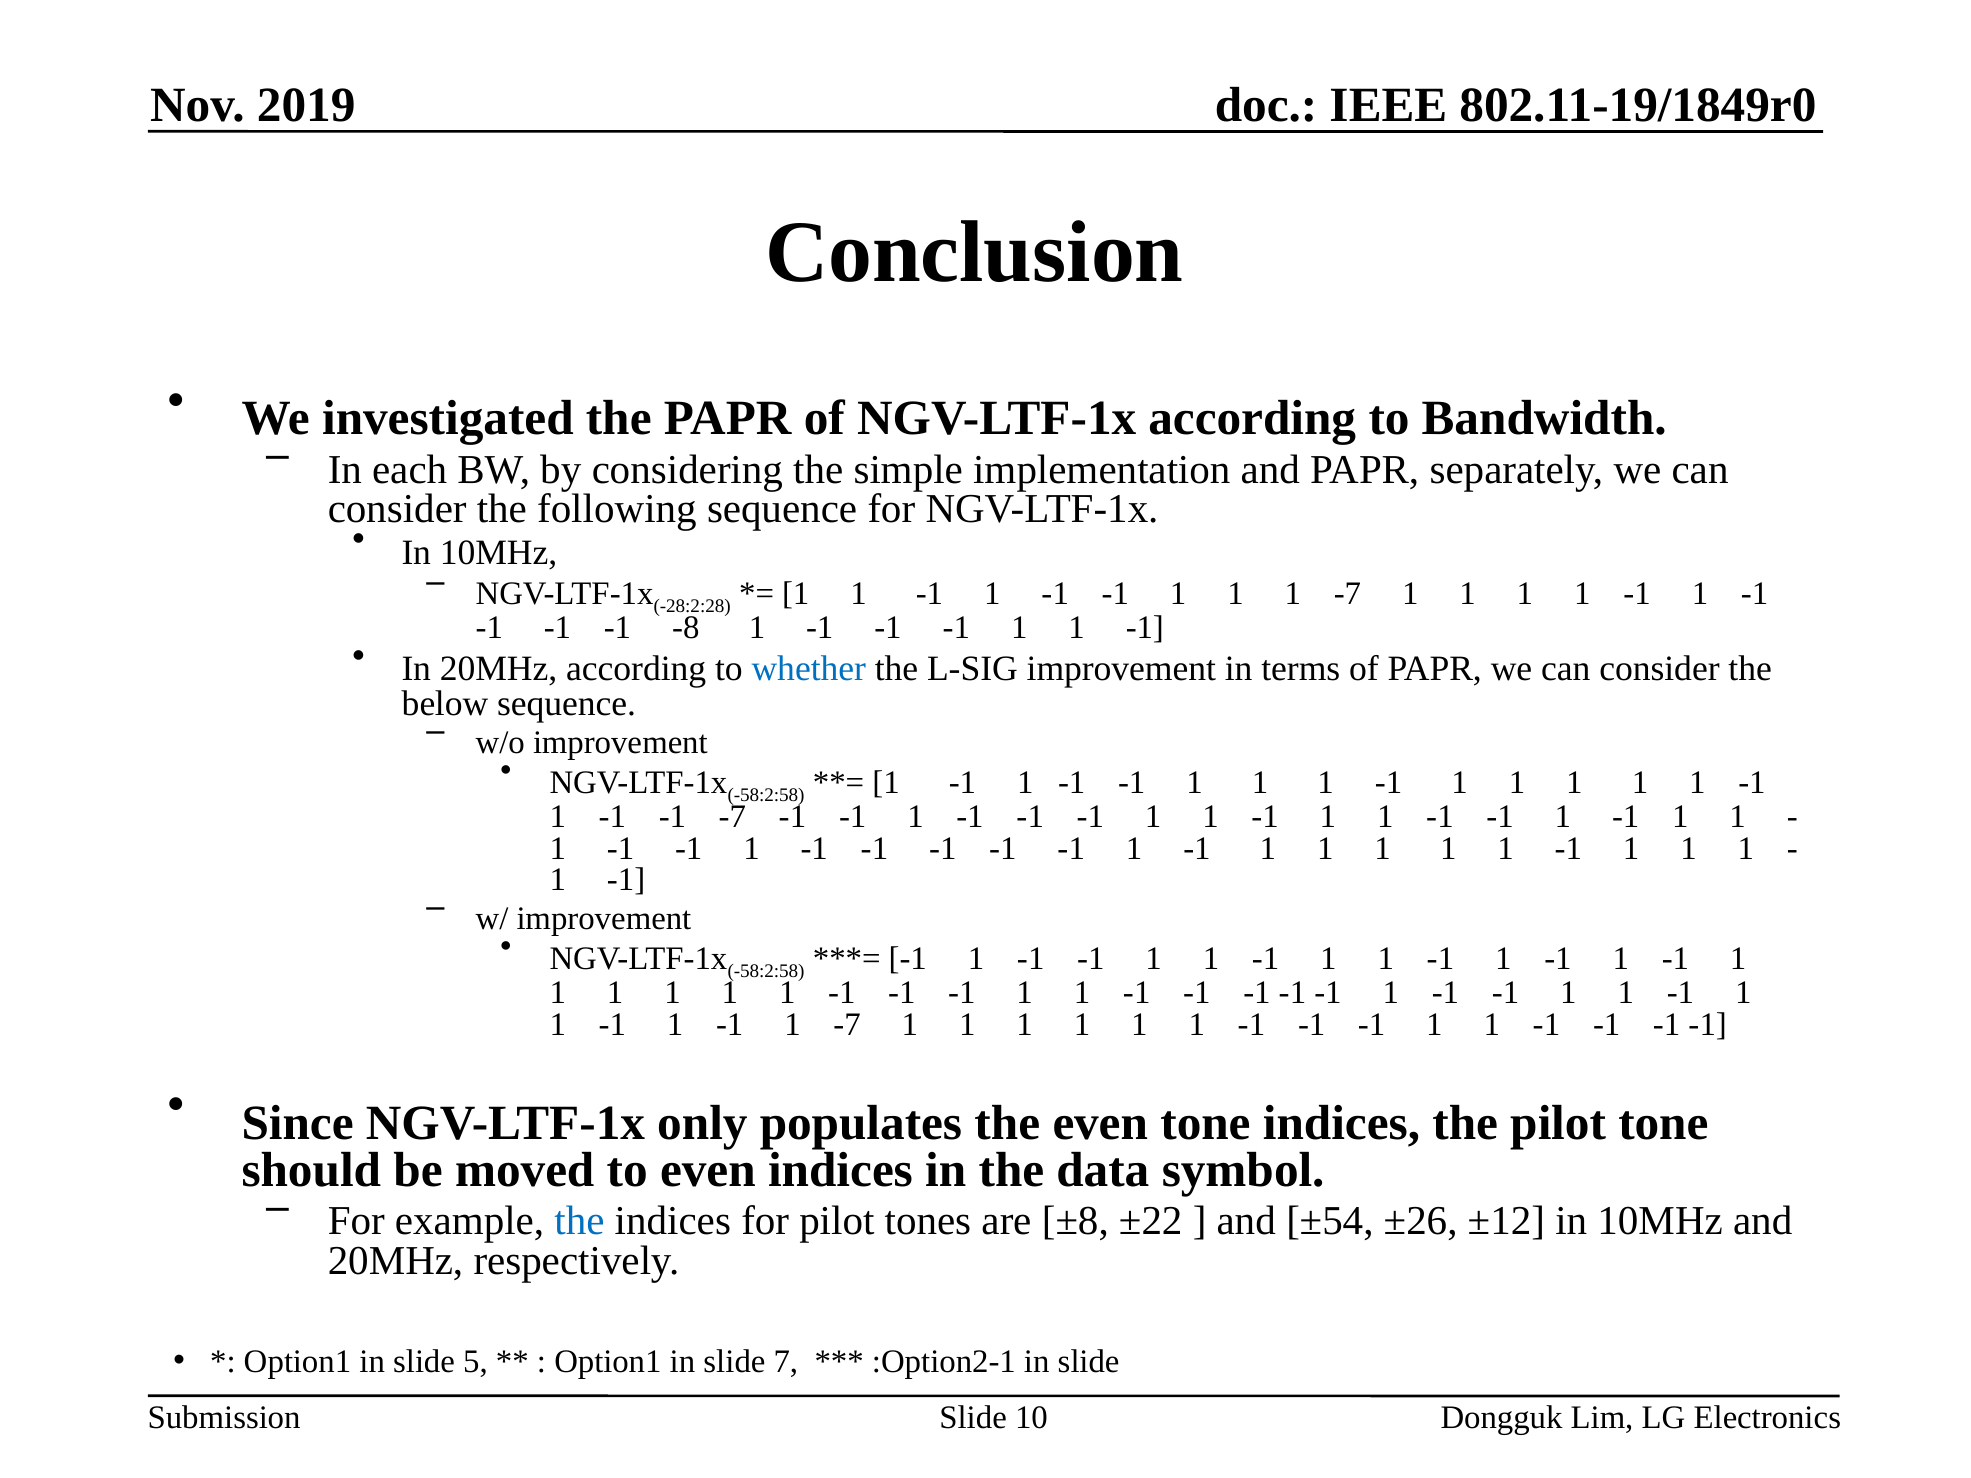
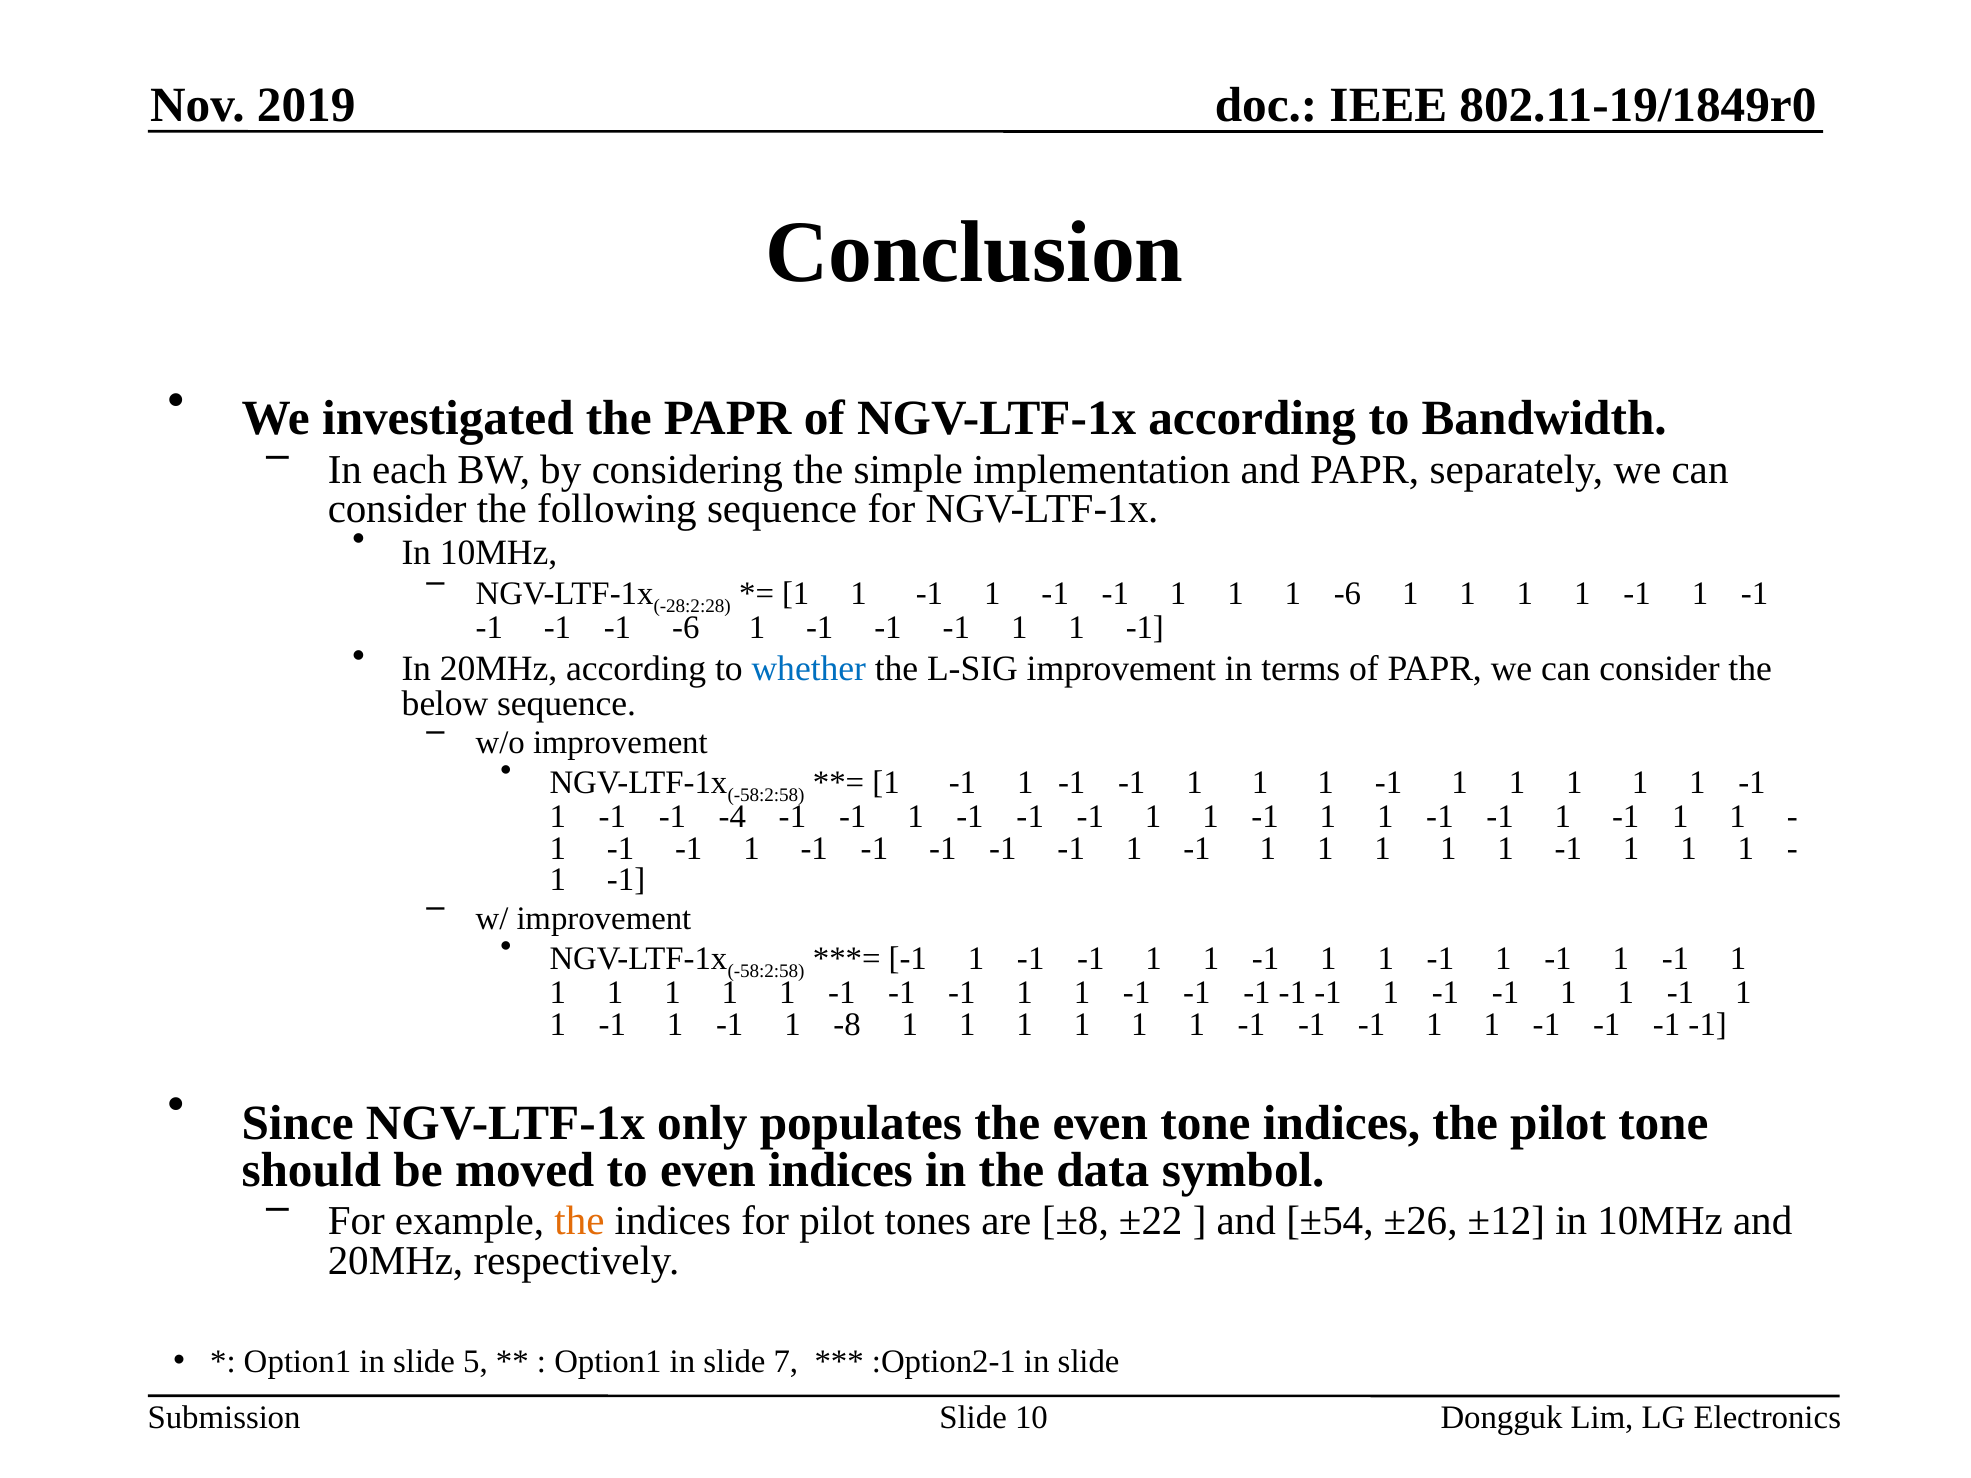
1 1 -7: -7 -> -6
-1 -8: -8 -> -6
-1 -7: -7 -> -4
-1 1 -7: -7 -> -8
the at (579, 1222) colour: blue -> orange
